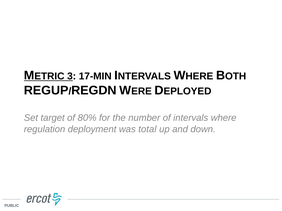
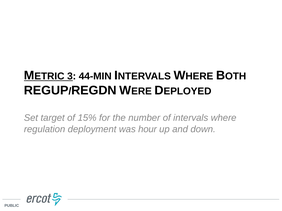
17-MIN: 17-MIN -> 44-MIN
80%: 80% -> 15%
total: total -> hour
